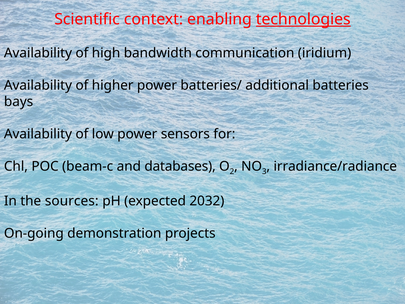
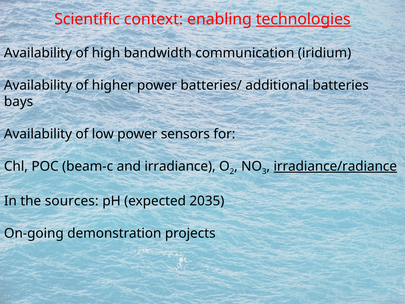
databases: databases -> irradiance
irradiance/radiance underline: none -> present
2032: 2032 -> 2035
